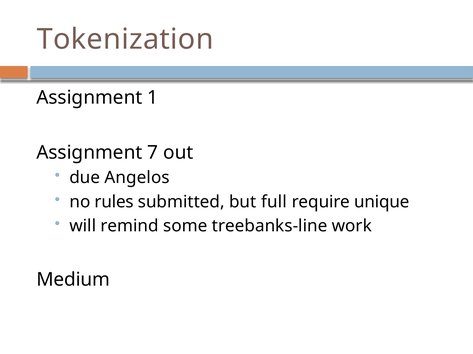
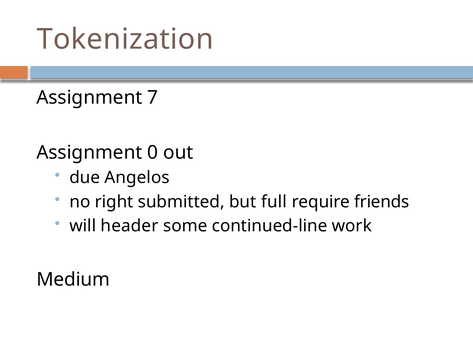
1: 1 -> 7
7: 7 -> 0
rules: rules -> right
unique: unique -> friends
remind: remind -> header
treebanks-line: treebanks-line -> continued-line
